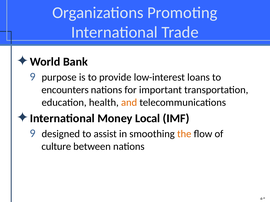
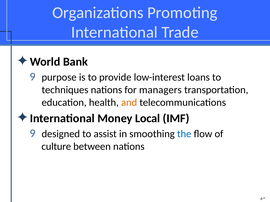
encounters: encounters -> techniques
important: important -> managers
the colour: orange -> blue
